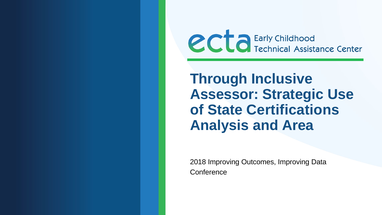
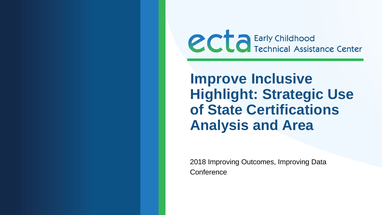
Through: Through -> Improve
Assessor: Assessor -> Highlight
